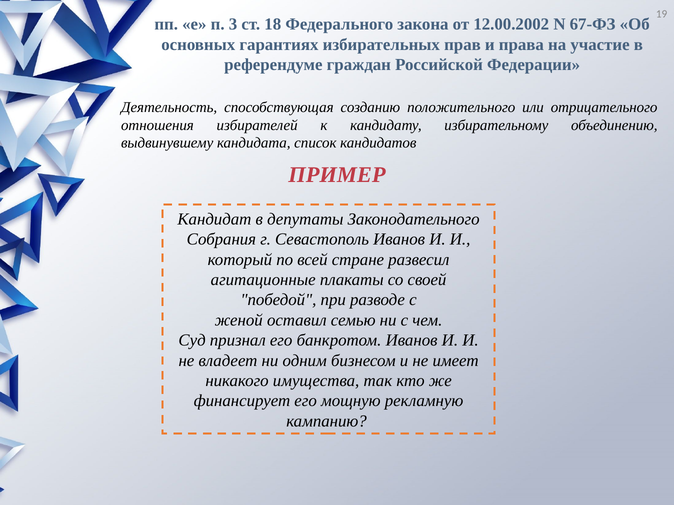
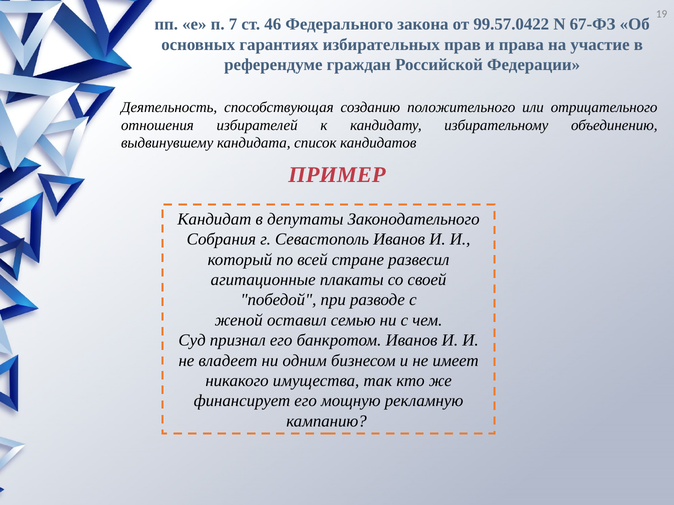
3: 3 -> 7
18: 18 -> 46
12.00.2002: 12.00.2002 -> 99.57.0422
